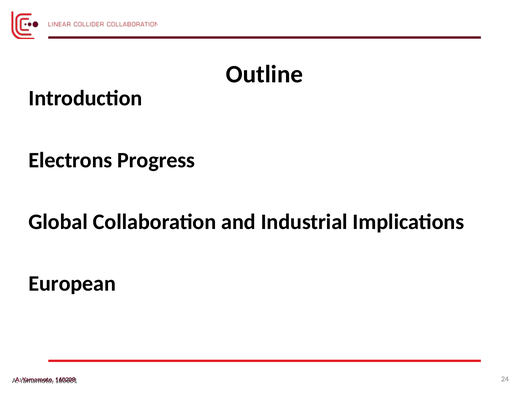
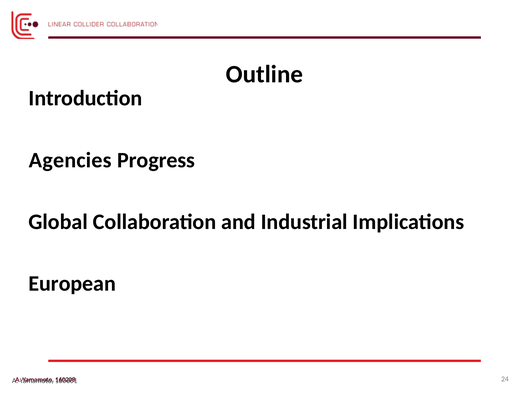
Electrons: Electrons -> Agencies
